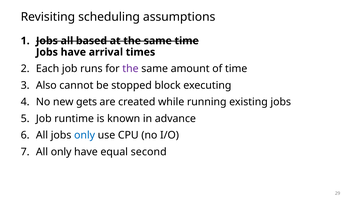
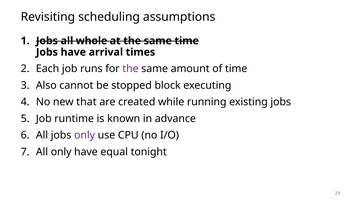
based: based -> whole
gets: gets -> that
only at (85, 135) colour: blue -> purple
second: second -> tonight
